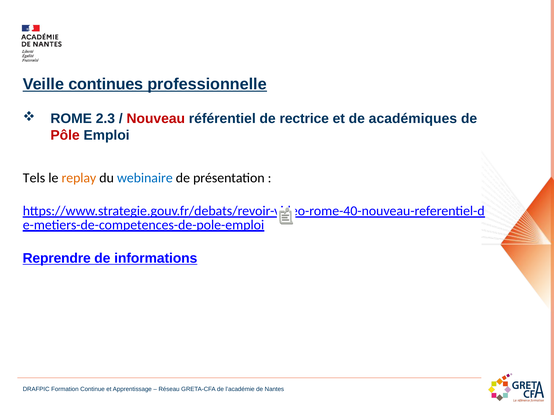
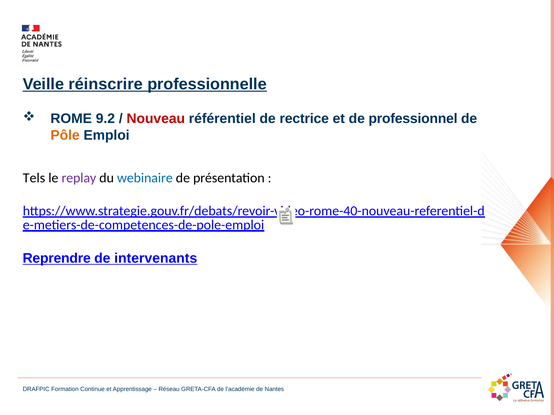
continues: continues -> réinscrire
2.3: 2.3 -> 9.2
académiques: académiques -> professionnel
Pôle colour: red -> orange
replay colour: orange -> purple
informations: informations -> intervenants
